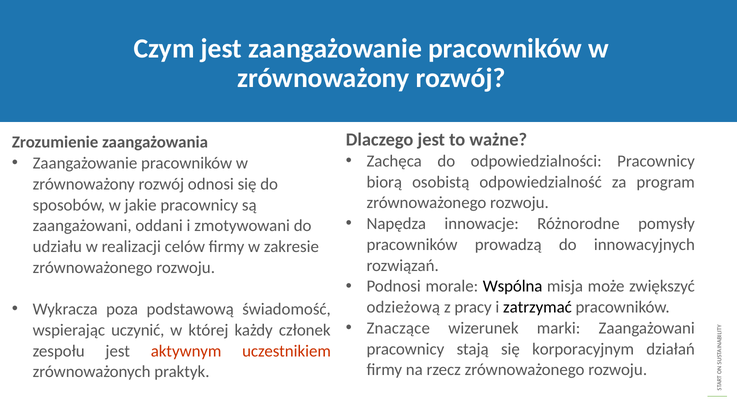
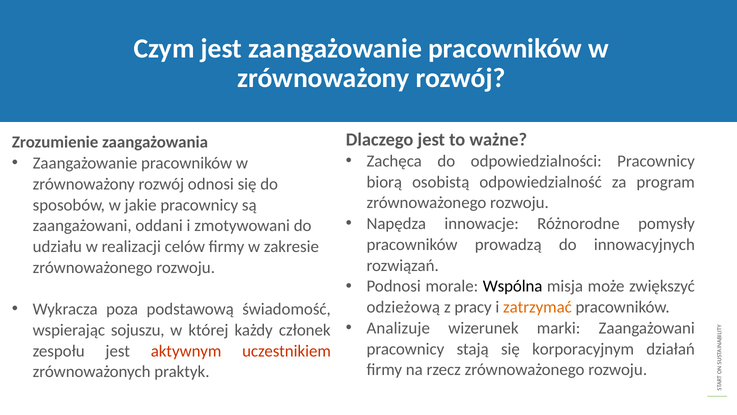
zatrzymać colour: black -> orange
Znaczące: Znaczące -> Analizuje
uczynić: uczynić -> sojuszu
